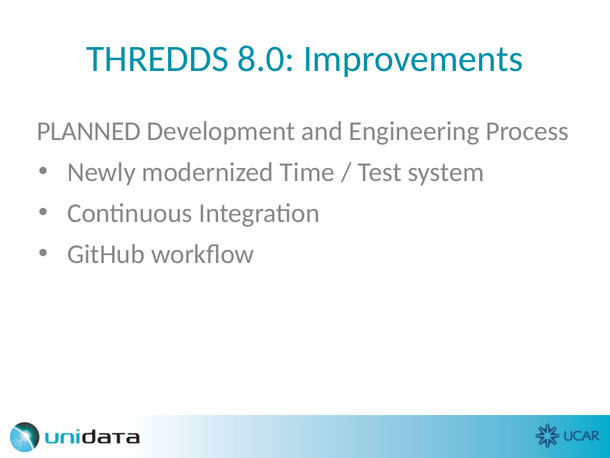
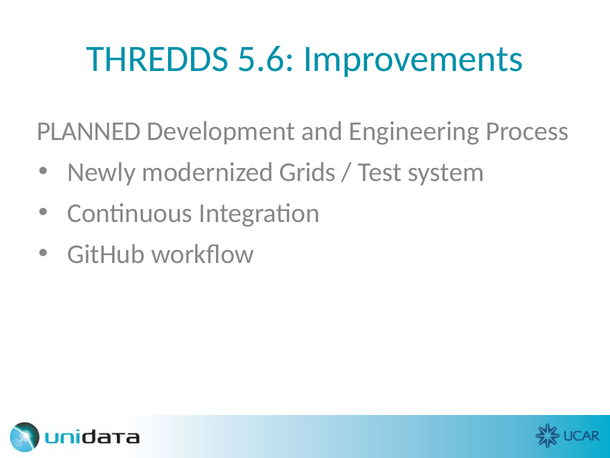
8.0: 8.0 -> 5.6
Time: Time -> Grids
